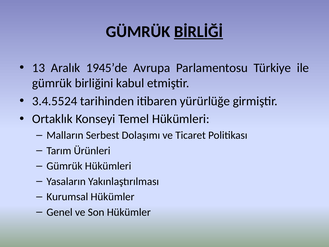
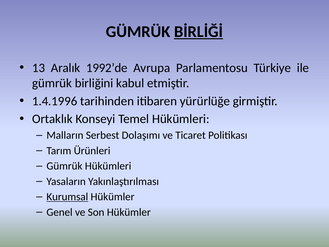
1945’de: 1945’de -> 1992’de
3.4.5524: 3.4.5524 -> 1.4.1996
Kurumsal underline: none -> present
